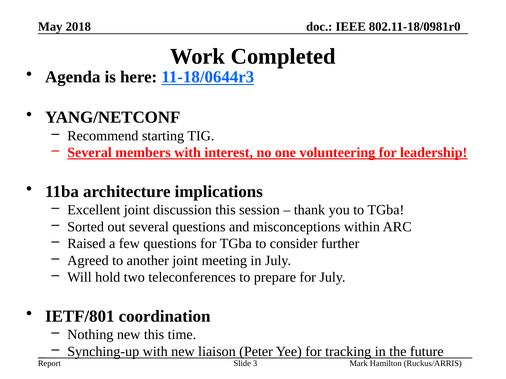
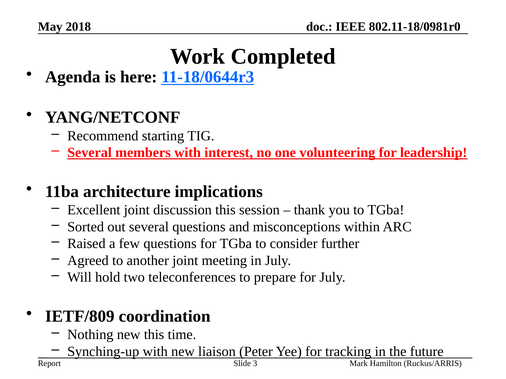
IETF/801: IETF/801 -> IETF/809
